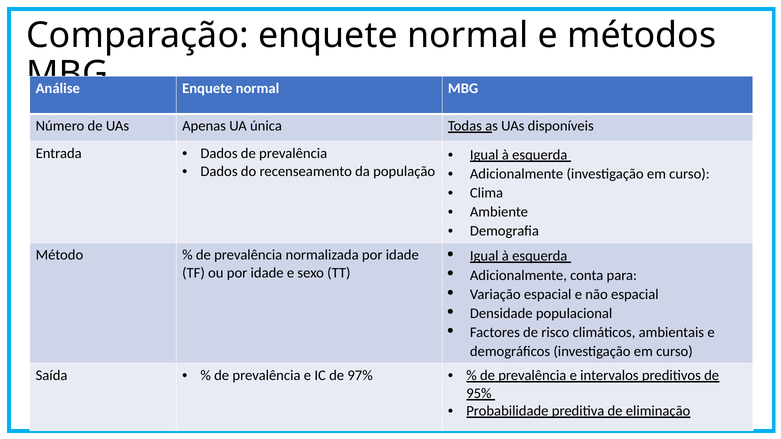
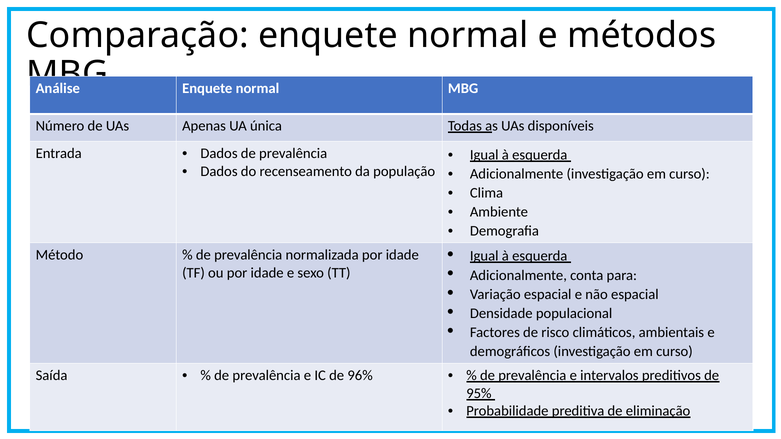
97%: 97% -> 96%
